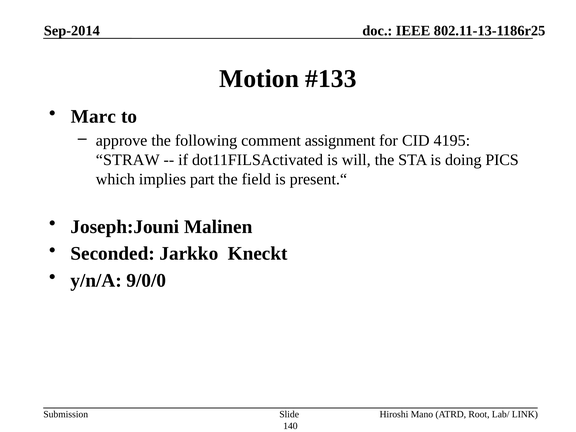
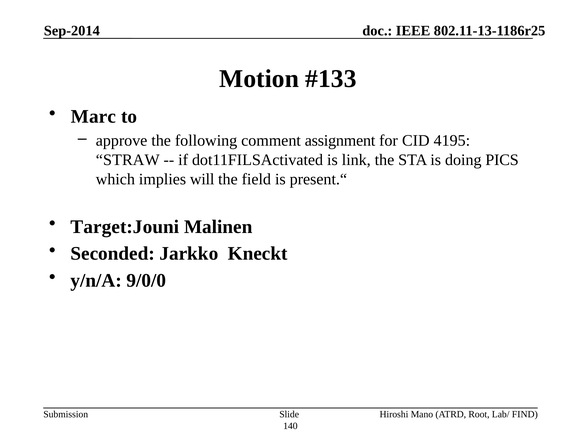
will: will -> link
part: part -> will
Joseph:Jouni: Joseph:Jouni -> Target:Jouni
LINK: LINK -> FIND
